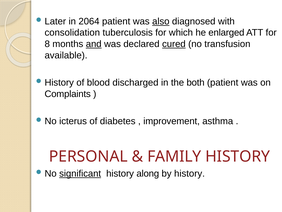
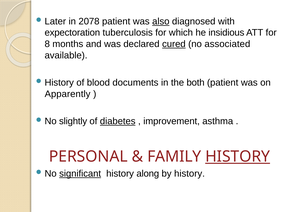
2064: 2064 -> 2078
consolidation: consolidation -> expectoration
enlarged: enlarged -> insidious
and underline: present -> none
transfusion: transfusion -> associated
discharged: discharged -> documents
Complaints: Complaints -> Apparently
icterus: icterus -> slightly
diabetes underline: none -> present
HISTORY at (238, 156) underline: none -> present
